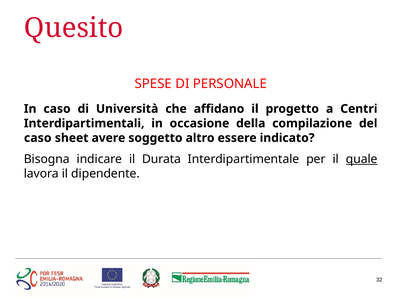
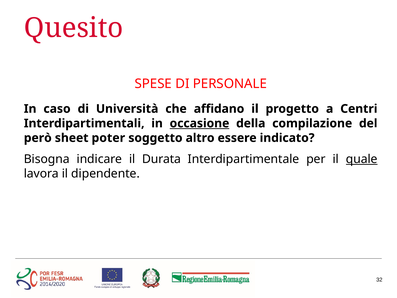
occasione underline: none -> present
caso at (38, 138): caso -> però
avere: avere -> poter
